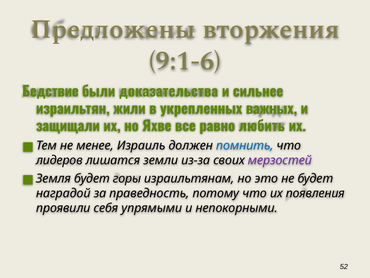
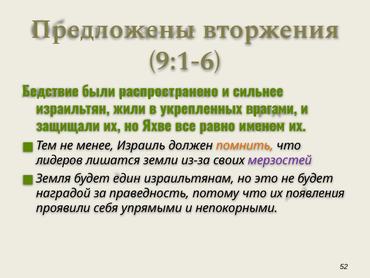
доказательства: доказательства -> распространено
важных: важных -> врагами
любить: любить -> именем
помнить colour: blue -> orange
горы: горы -> един
